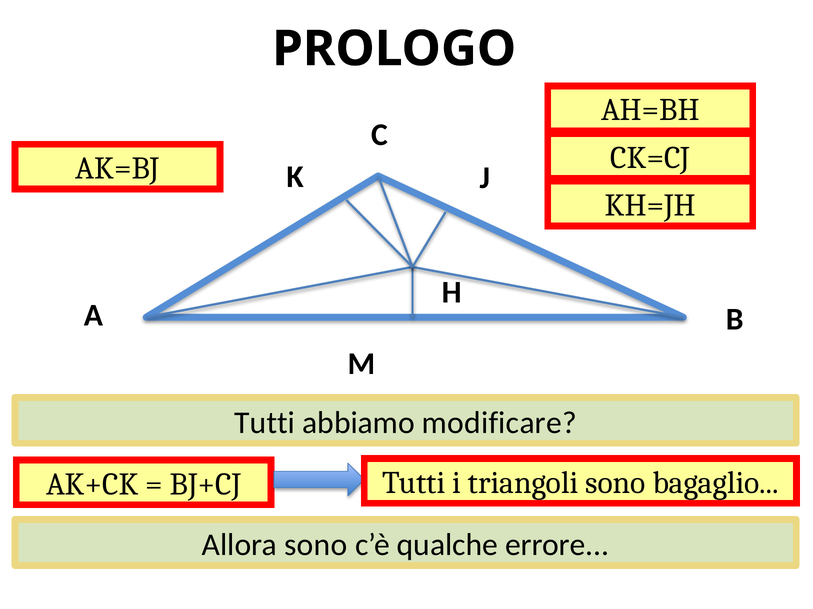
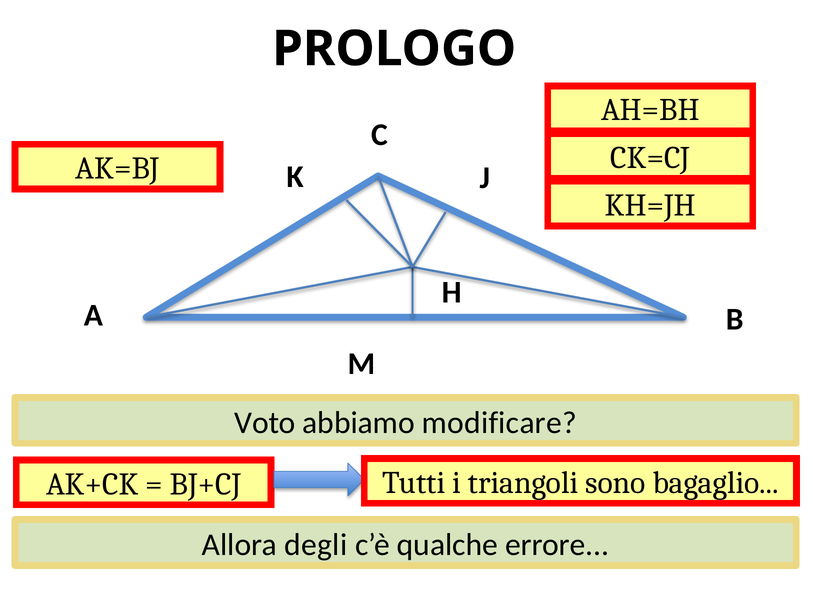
Tutti at (265, 423): Tutti -> Voto
Allora sono: sono -> degli
